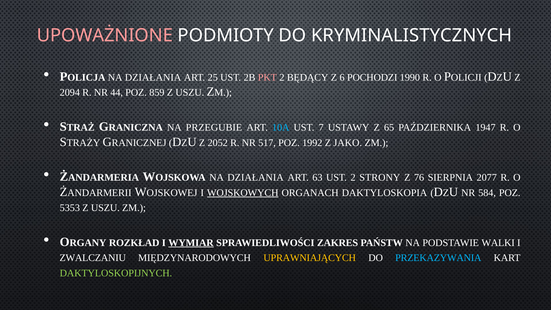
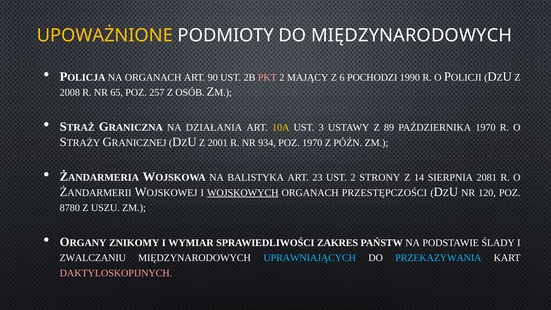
UPOWAŻNIONE colour: pink -> yellow
DO KRYMINALISTYCZNYCH: KRYMINALISTYCZNYCH -> MIĘDZYNARODOWYCH
DZIAŁANIA at (153, 77): DZIAŁANIA -> ORGANACH
25: 25 -> 90
BĘDĄCY: BĘDĄCY -> MAJĄCY
2094: 2094 -> 2008
44: 44 -> 65
859: 859 -> 257
USZU at (190, 93): USZU -> OSÓB
PRZEGUBIE: PRZEGUBIE -> DZIAŁANIA
10A colour: light blue -> yellow
7: 7 -> 3
65: 65 -> 89
PAŹDZIERNIKA 1947: 1947 -> 1970
2052: 2052 -> 2001
517: 517 -> 934
POZ 1992: 1992 -> 1970
JAKO: JAKO -> PÓŹN
DZIAŁANIA at (256, 178): DZIAŁANIA -> BALISTYKA
63: 63 -> 23
76: 76 -> 14
2077: 2077 -> 2081
DAKTYLOSKOPIA: DAKTYLOSKOPIA -> PRZESTĘPCZOŚCI
584: 584 -> 120
5353: 5353 -> 8780
ROZKŁAD: ROZKŁAD -> ZNIKOMY
WYMIAR underline: present -> none
WALKI: WALKI -> ŚLADY
UPRAWNIAJĄCYCH colour: yellow -> light blue
DAKTYLOSKOPIJNYCH colour: light green -> pink
